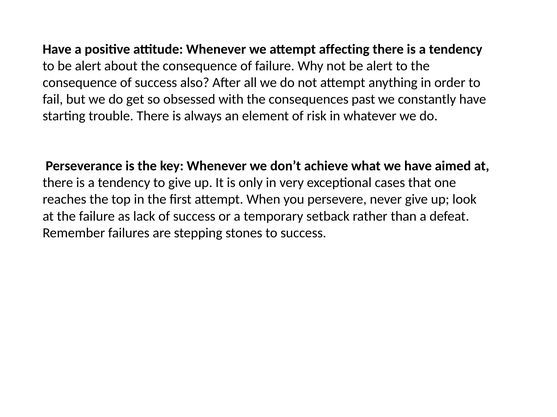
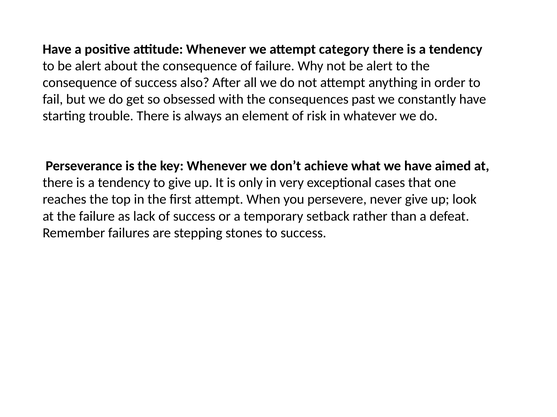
affecting: affecting -> category
